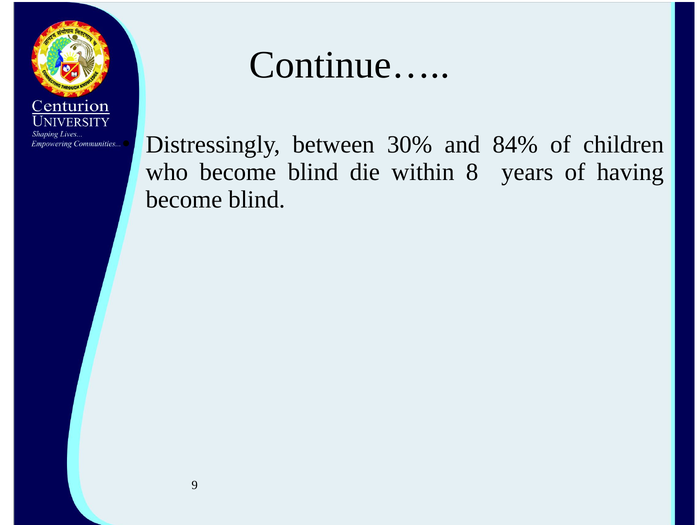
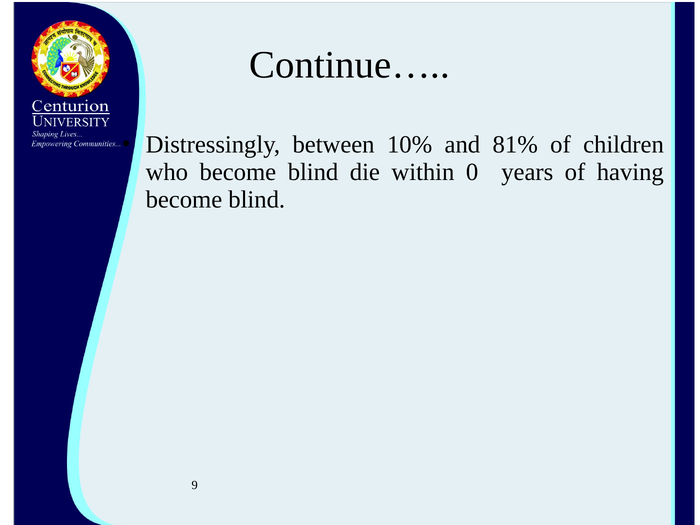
30%: 30% -> 10%
84%: 84% -> 81%
8: 8 -> 0
